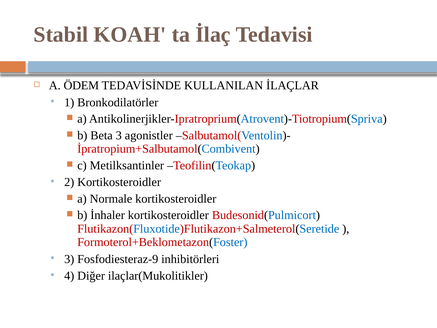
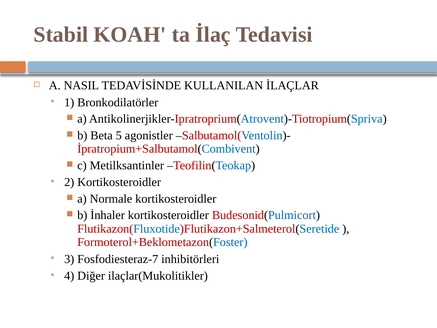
ÖDEM: ÖDEM -> NASIL
Beta 3: 3 -> 5
Fosfodiesteraz-9: Fosfodiesteraz-9 -> Fosfodiesteraz-7
